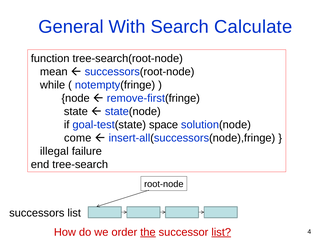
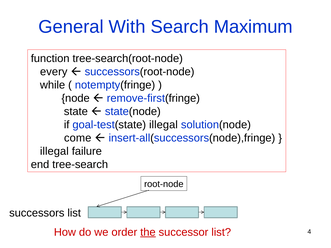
Calculate: Calculate -> Maximum
mean: mean -> every
goal-test(state space: space -> illegal
list at (221, 232) underline: present -> none
